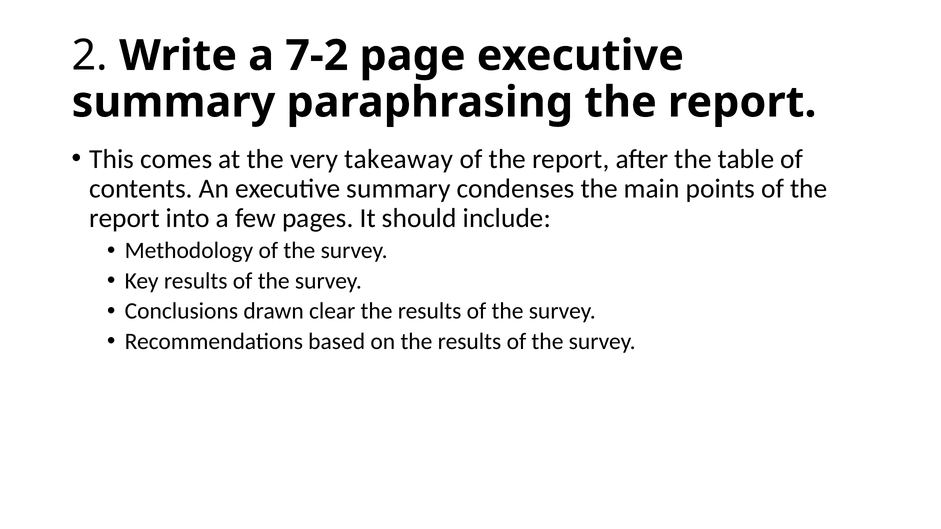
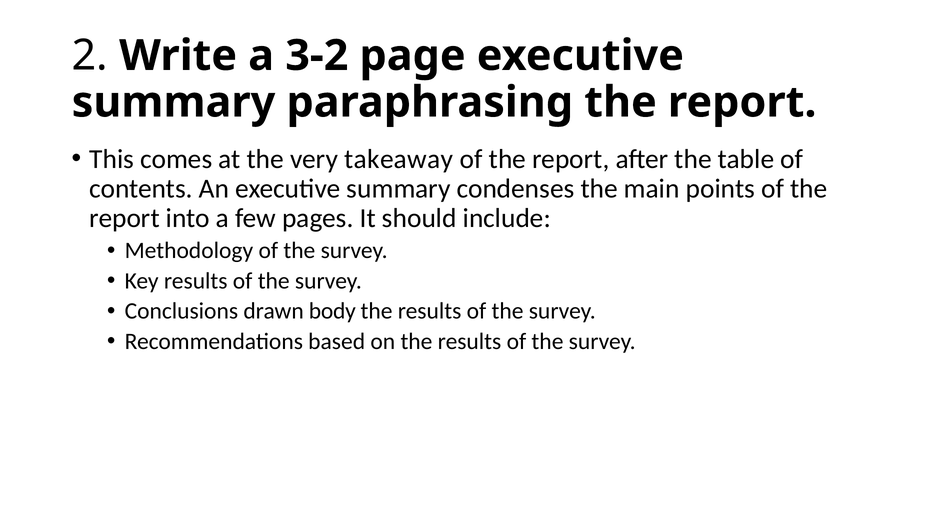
7-2: 7-2 -> 3-2
clear: clear -> body
